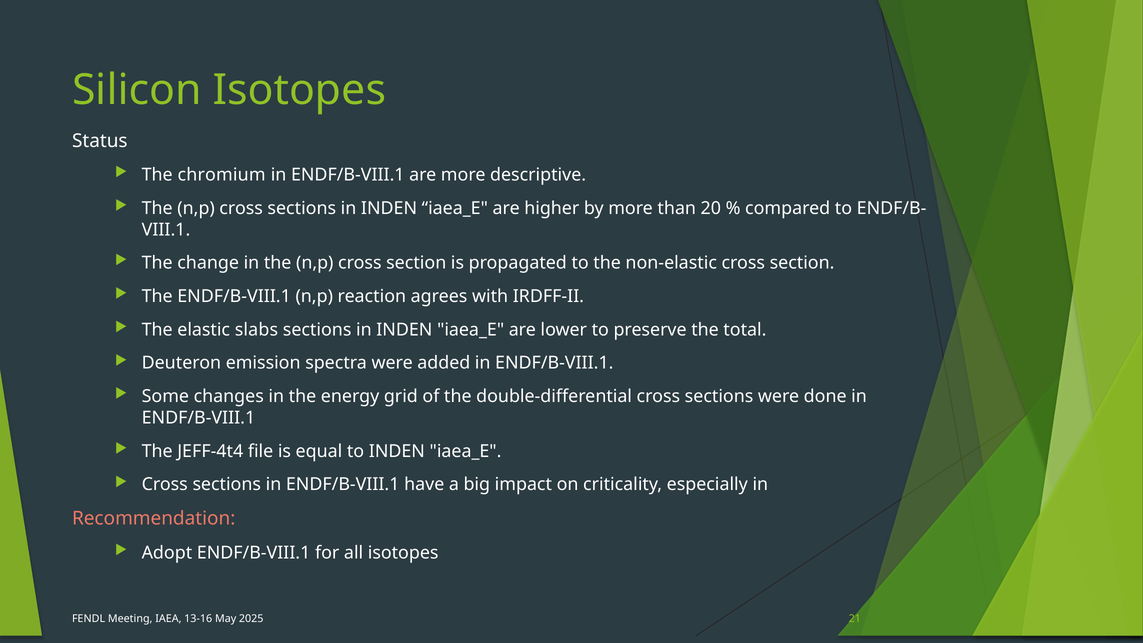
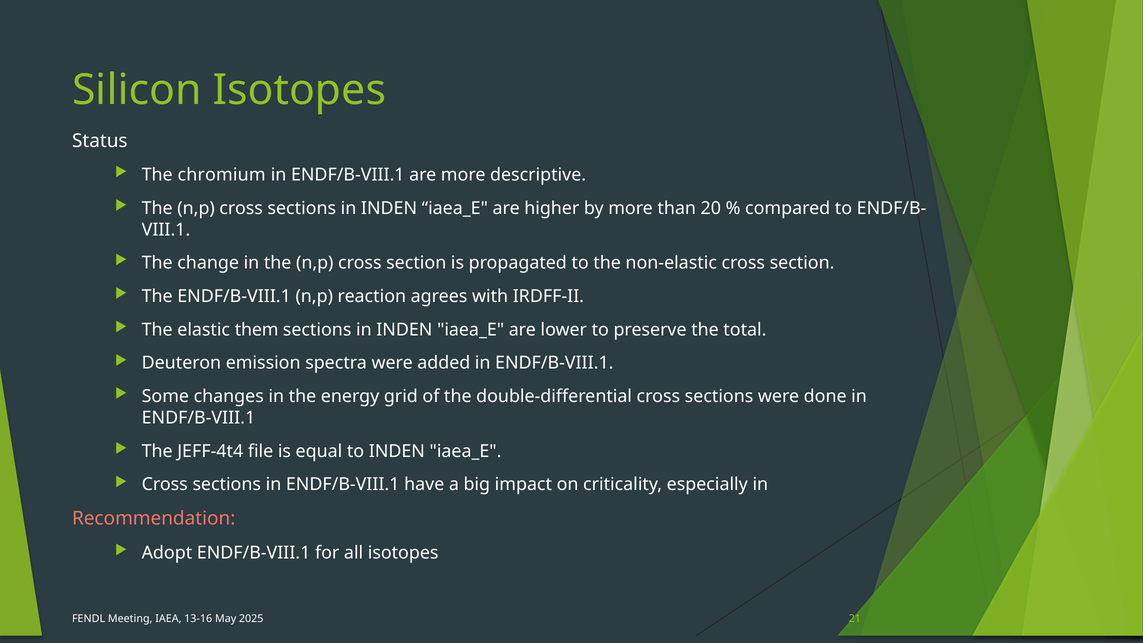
slabs: slabs -> them
